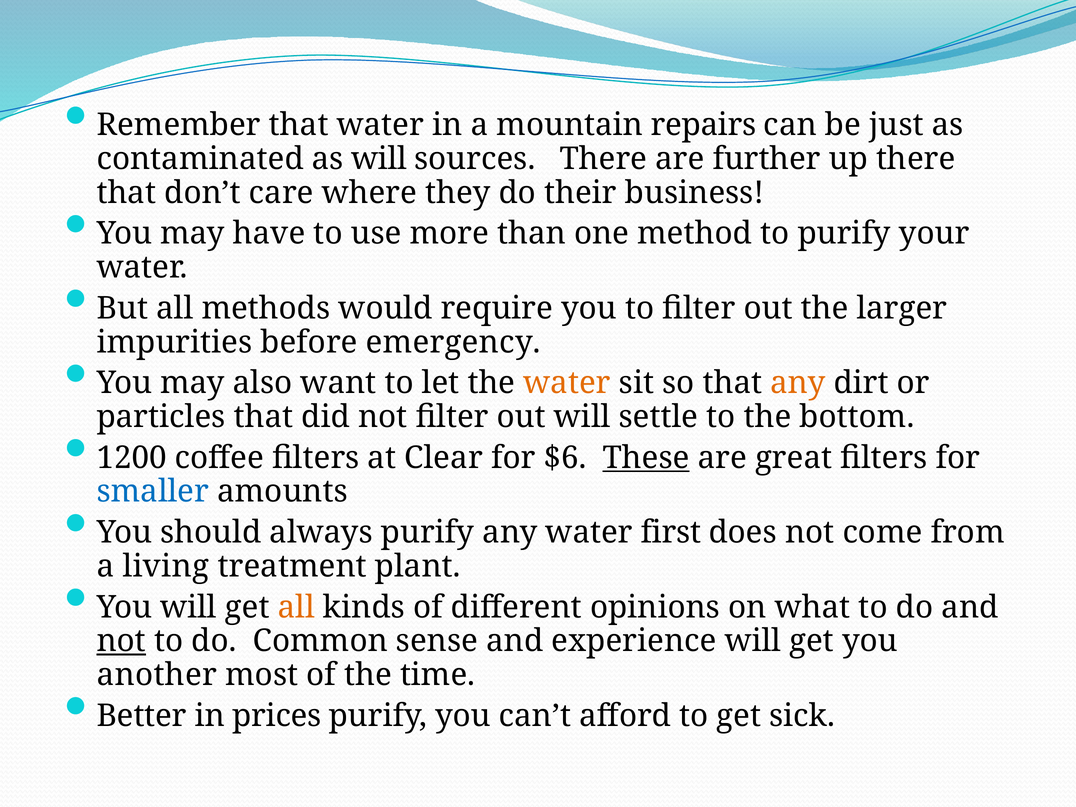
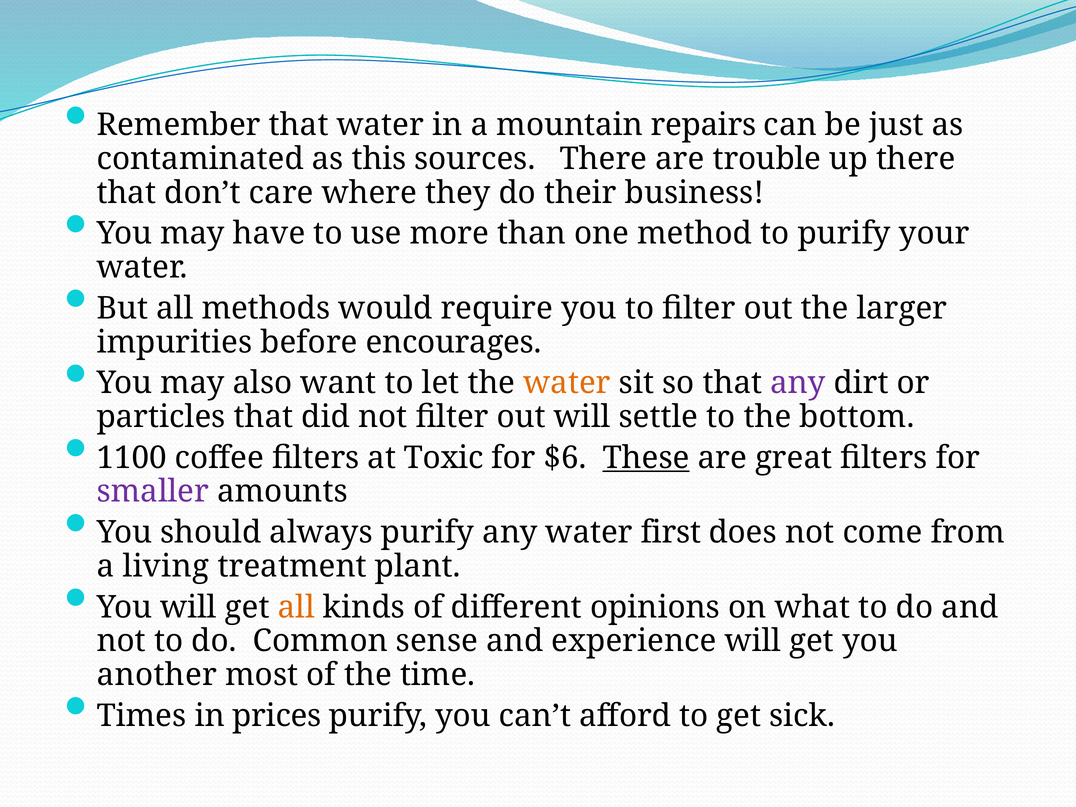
as will: will -> this
further: further -> trouble
emergency: emergency -> encourages
any at (798, 383) colour: orange -> purple
1200: 1200 -> 1100
Clear: Clear -> Toxic
smaller colour: blue -> purple
not at (121, 641) underline: present -> none
Better: Better -> Times
